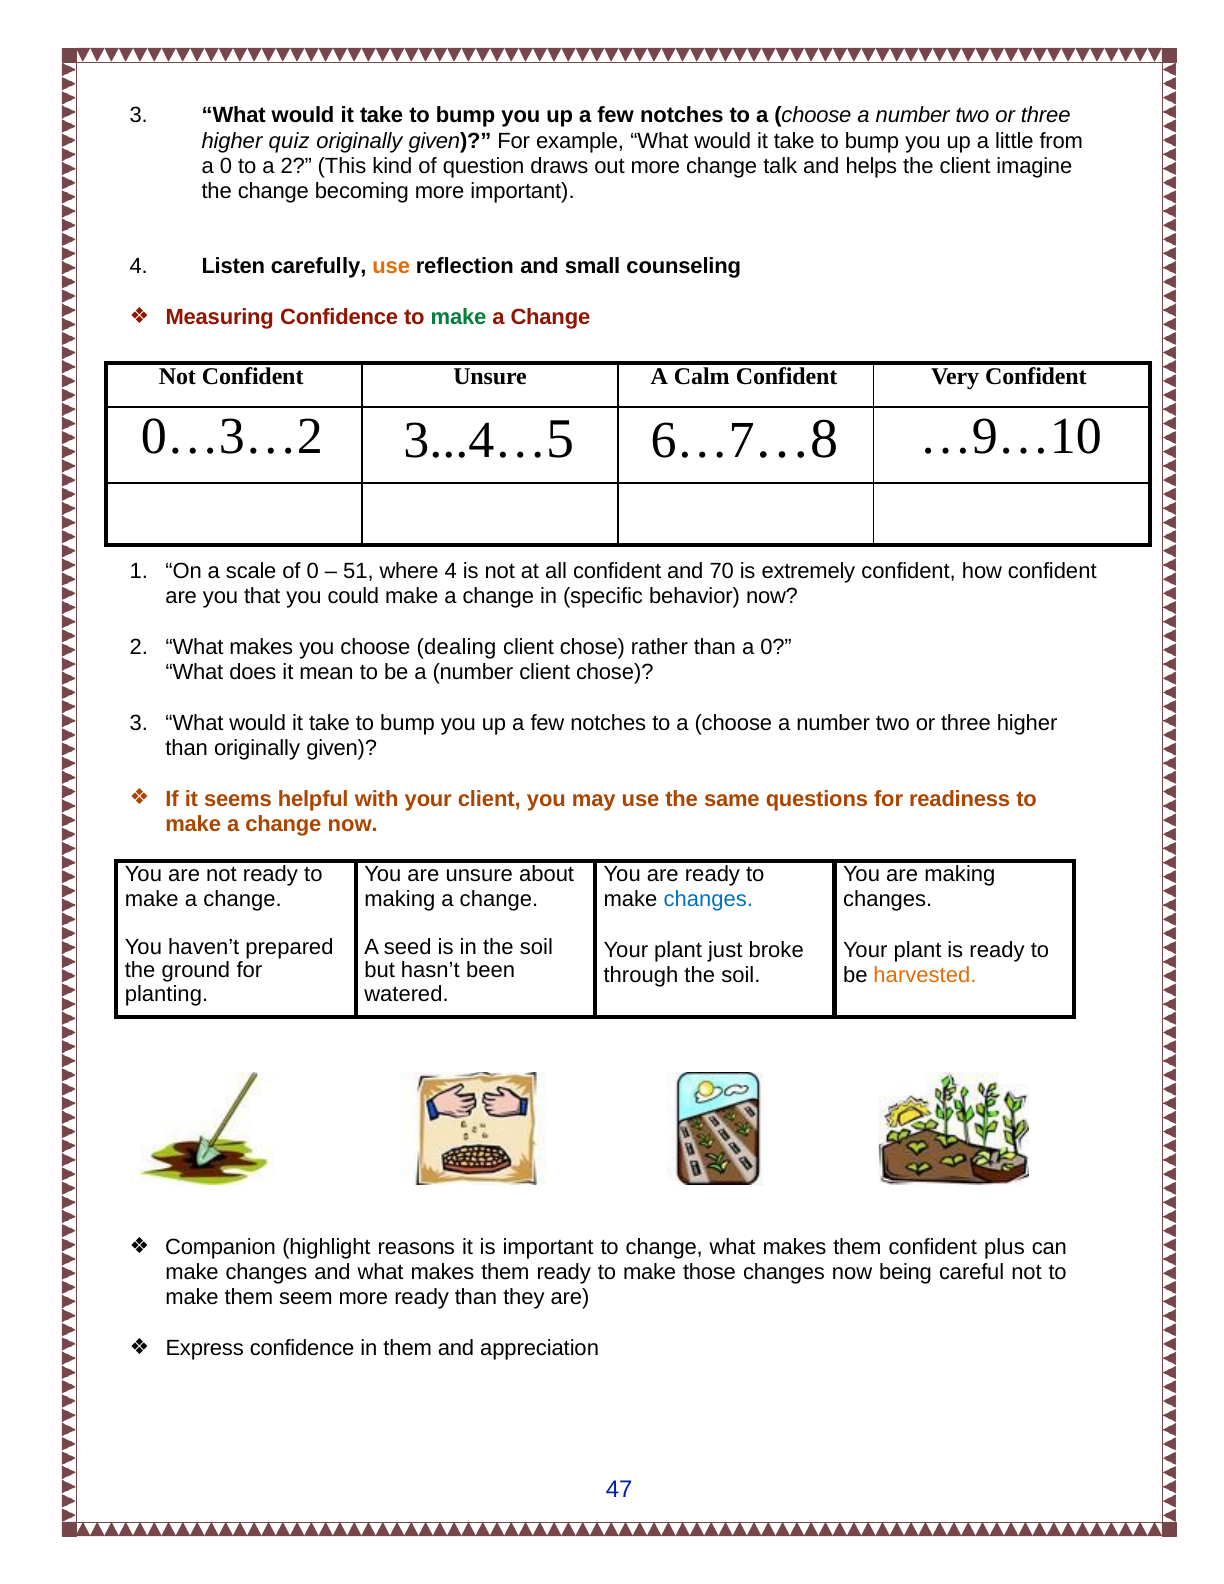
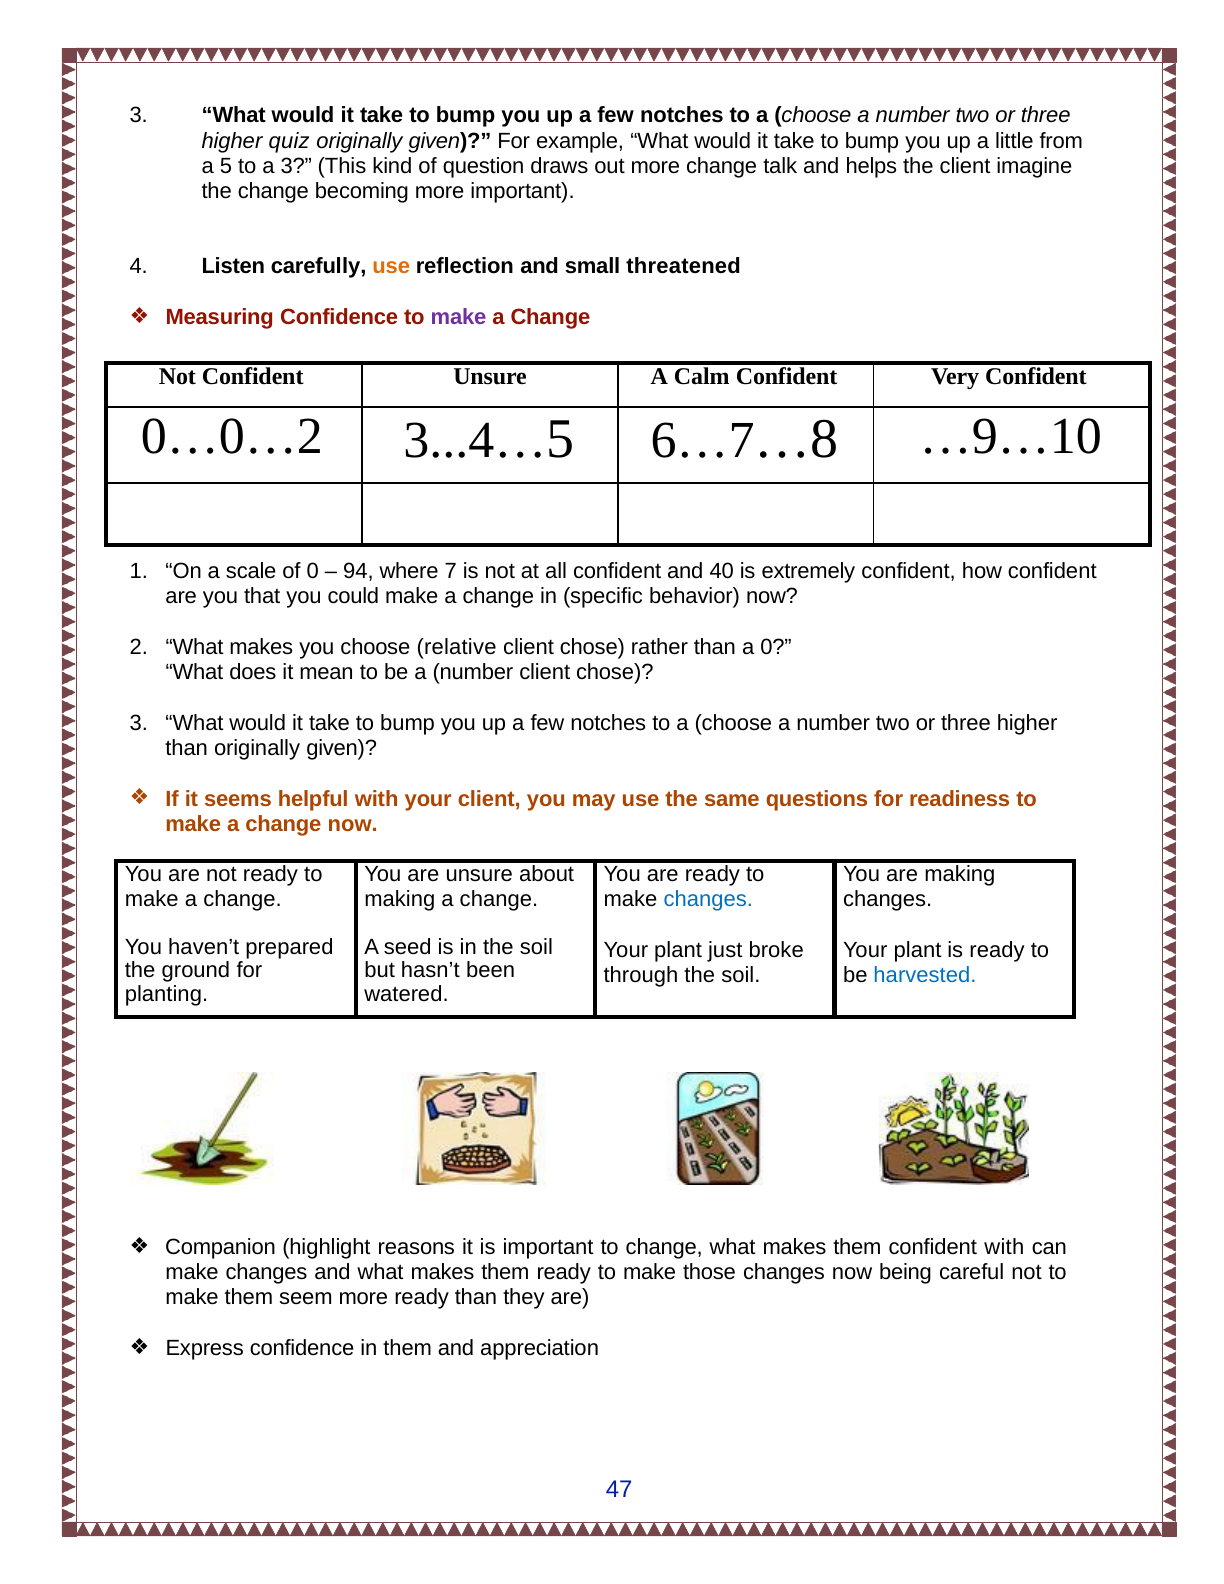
0 at (226, 166): 0 -> 5
a 2: 2 -> 3
counseling: counseling -> threatened
make at (459, 317) colour: green -> purple
0…3…2: 0…3…2 -> 0…0…2
51: 51 -> 94
where 4: 4 -> 7
70: 70 -> 40
dealing: dealing -> relative
harvested colour: orange -> blue
confident plus: plus -> with
